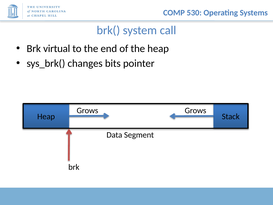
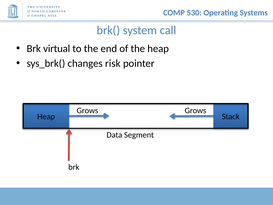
bits: bits -> risk
